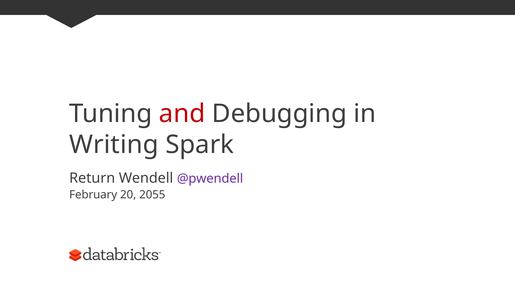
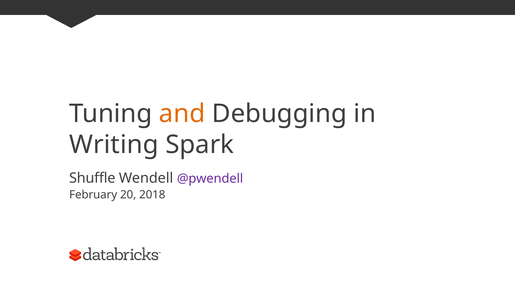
and colour: red -> orange
Return: Return -> Shuffle
2055: 2055 -> 2018
